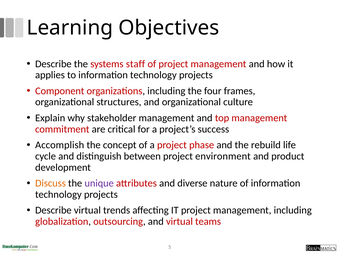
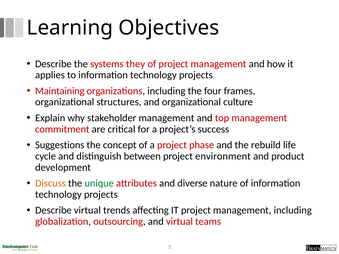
staff: staff -> they
Component: Component -> Maintaining
Accomplish: Accomplish -> Suggestions
unique colour: purple -> green
